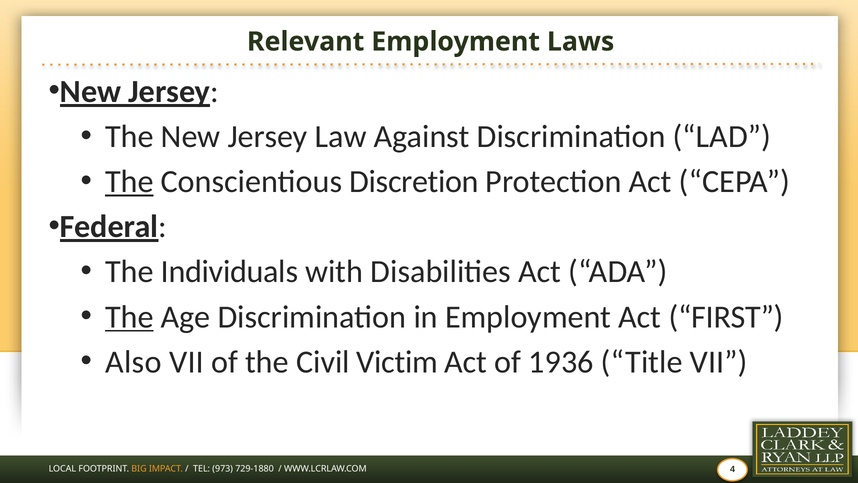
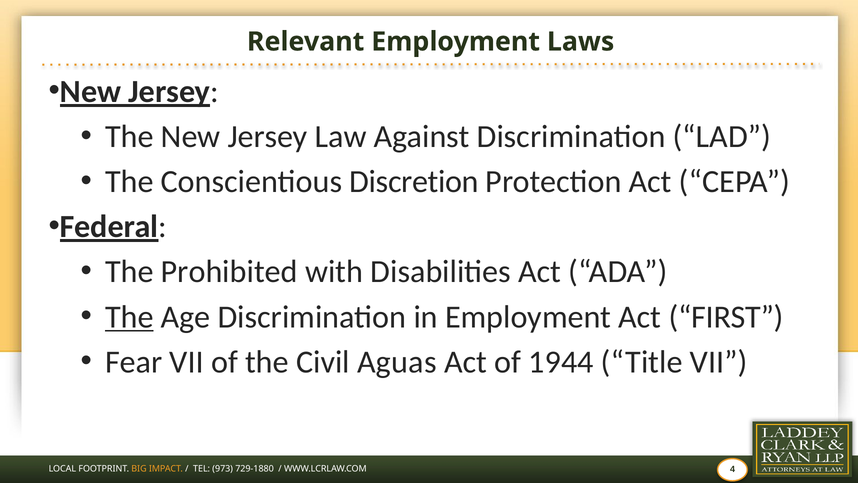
The at (129, 182) underline: present -> none
Individuals: Individuals -> Prohibited
Also: Also -> Fear
Victim: Victim -> Aguas
1936: 1936 -> 1944
